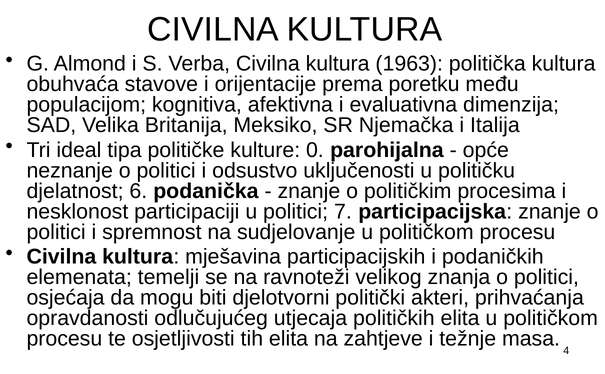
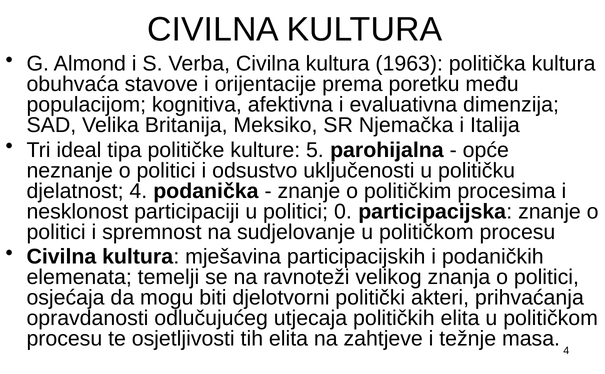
0: 0 -> 5
djelatnost 6: 6 -> 4
7: 7 -> 0
